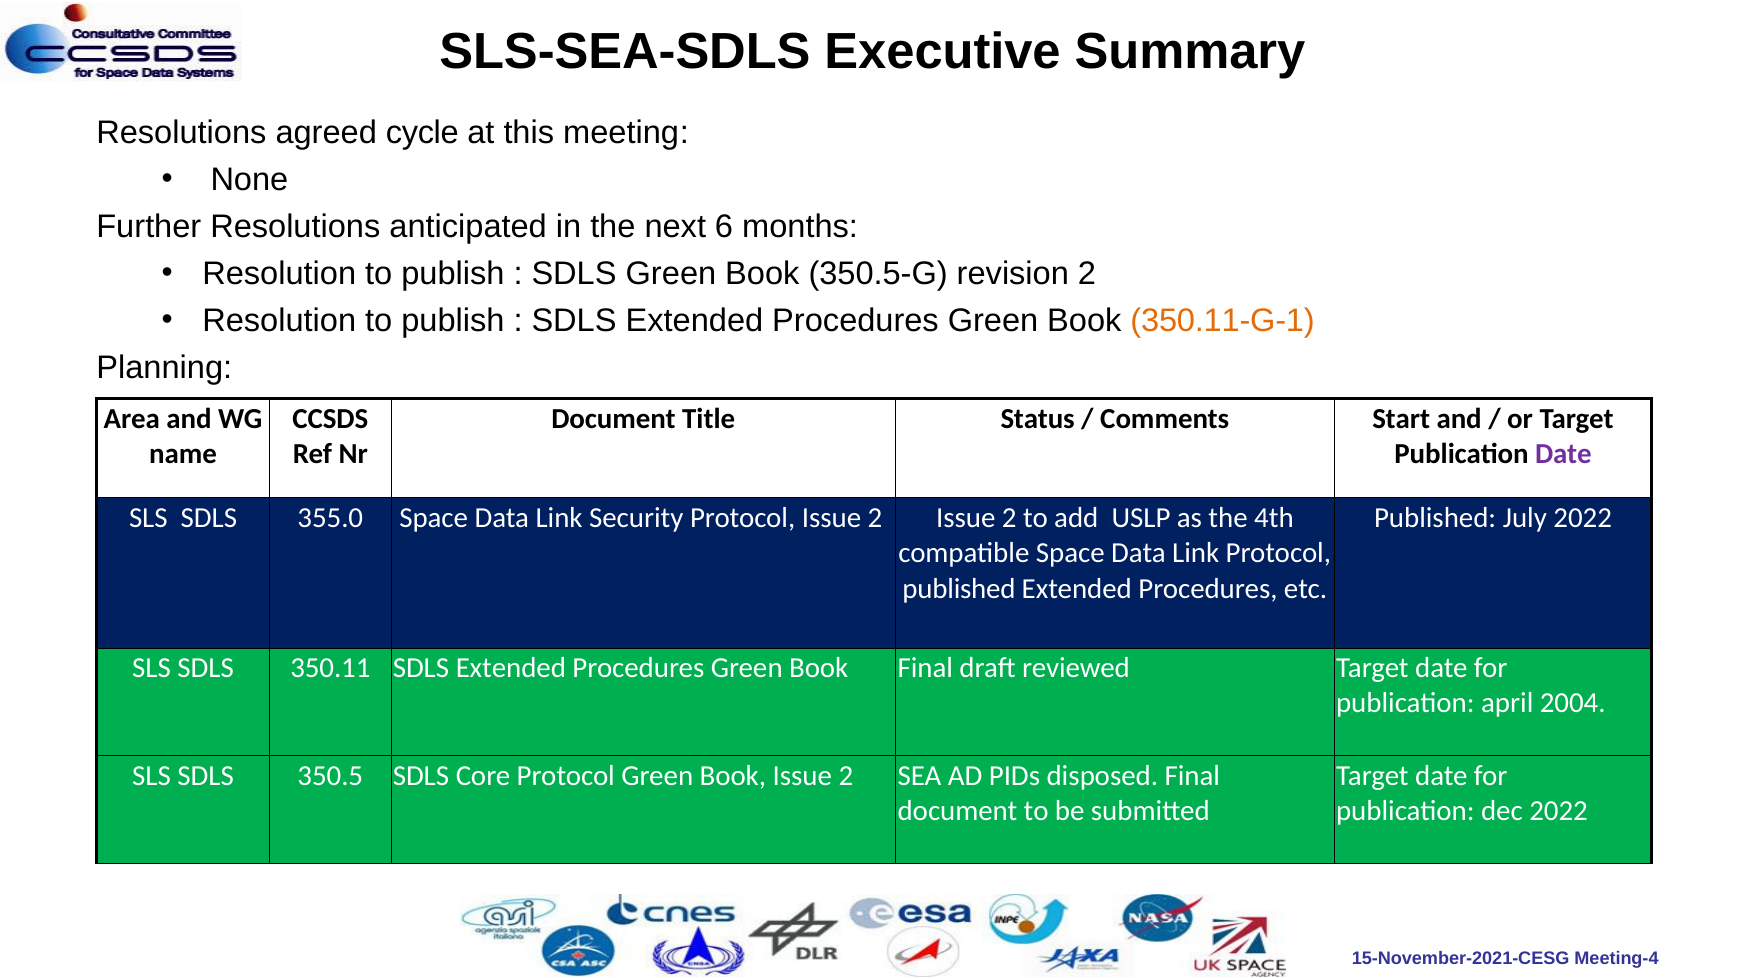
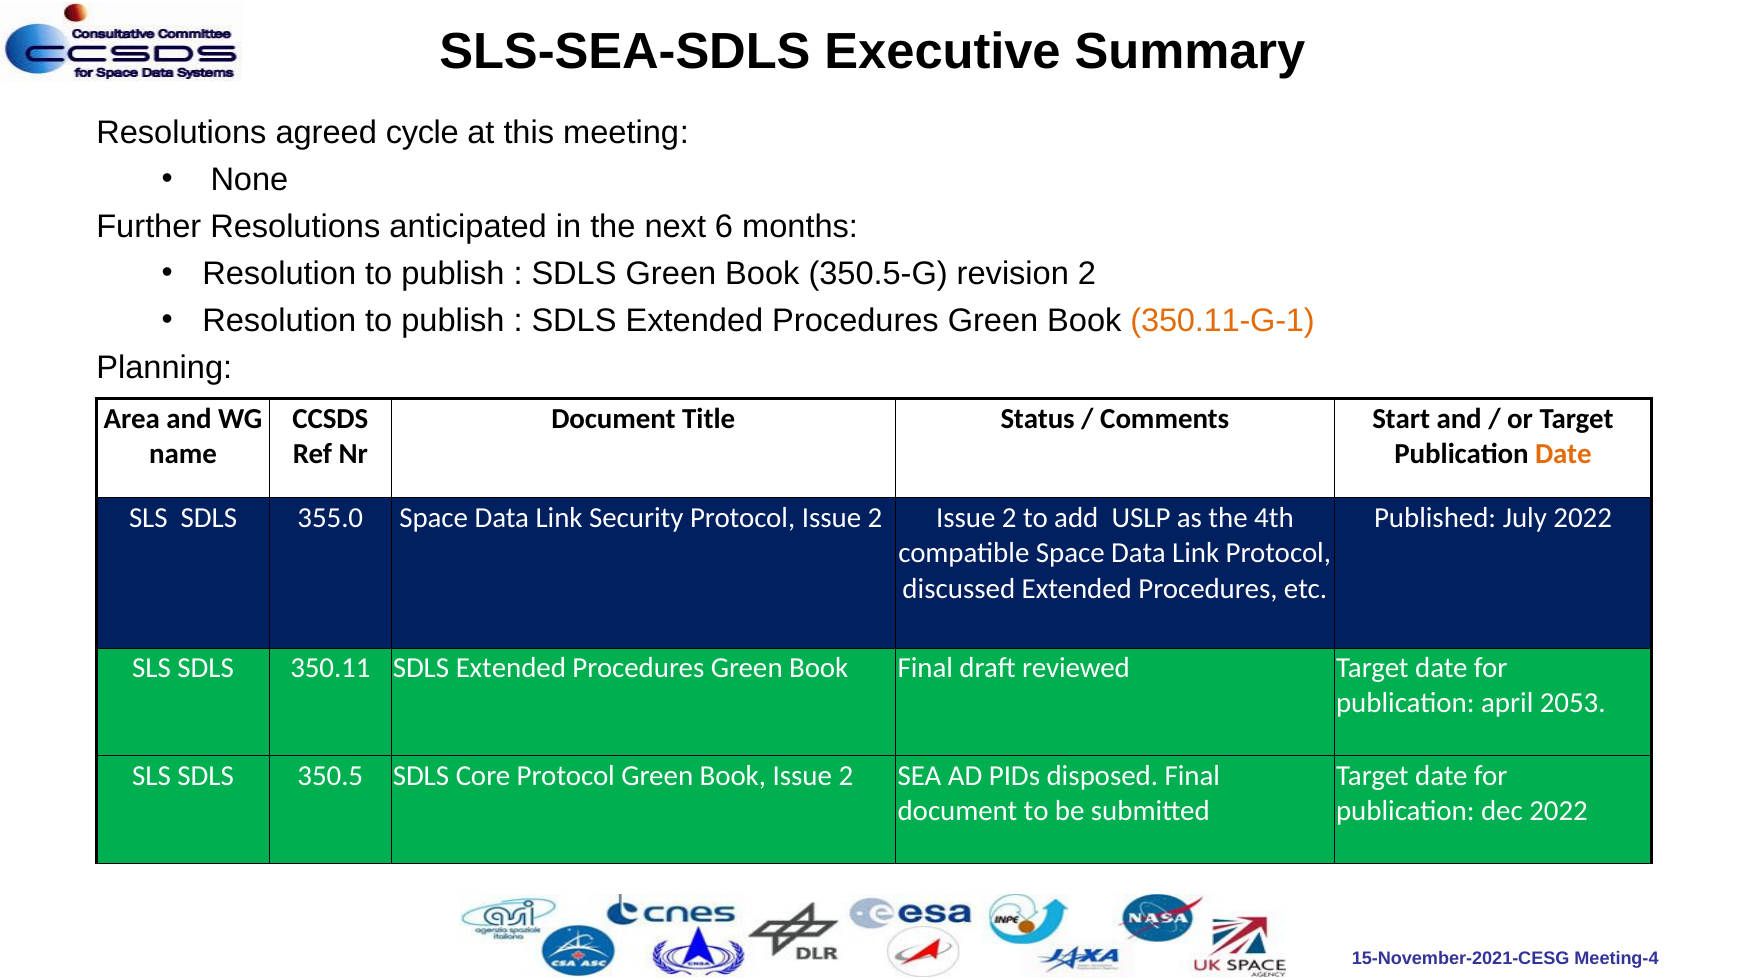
Date at (1563, 454) colour: purple -> orange
published at (959, 588): published -> discussed
2004: 2004 -> 2053
